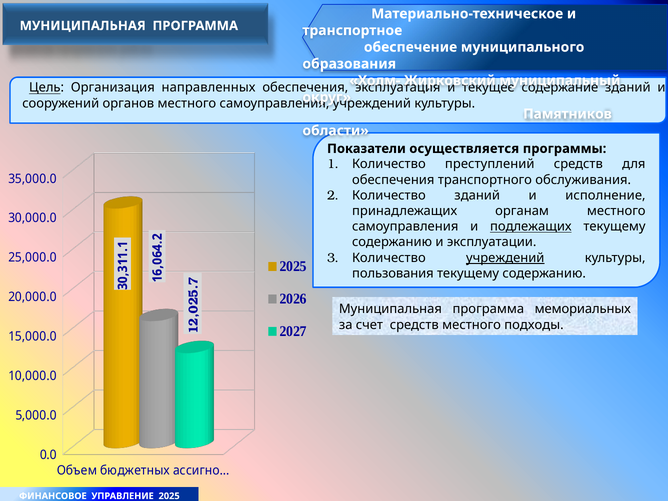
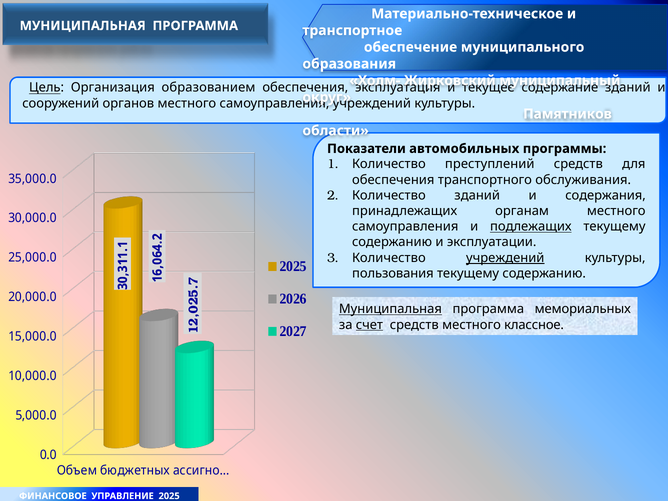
направленных: направленных -> образованием
осуществляется: осуществляется -> автомобильных
исполнение: исполнение -> содержания
Муниципальная at (390, 309) underline: none -> present
счет underline: none -> present
подходы: подходы -> классное
